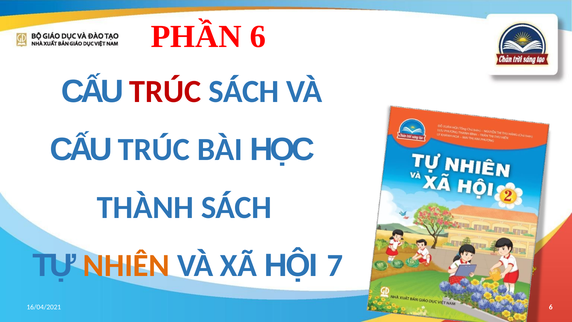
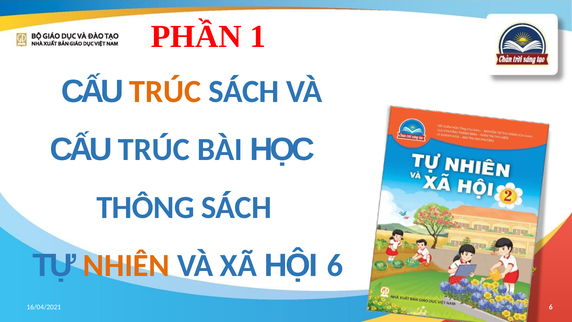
PHẦN 6: 6 -> 1
TRÚC at (165, 92) colour: red -> orange
THÀNH: THÀNH -> THÔNG
HỘI 7: 7 -> 6
